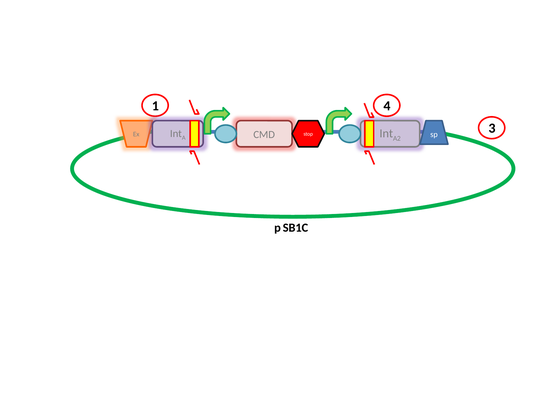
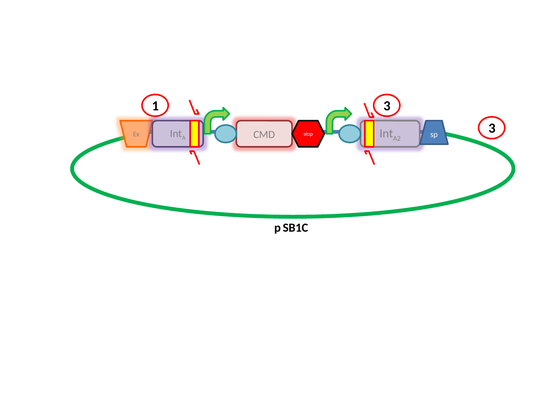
1 4: 4 -> 3
